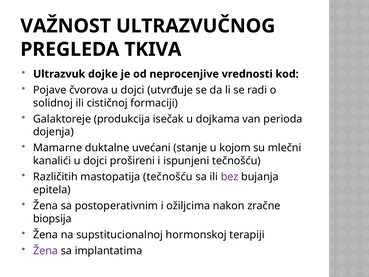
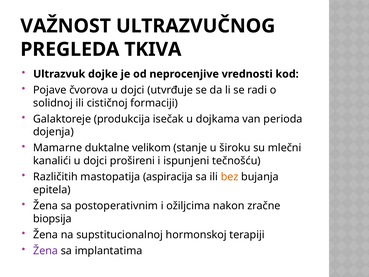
uvećani: uvećani -> velikom
kojom: kojom -> široku
mastopatija tečnošću: tečnošću -> aspiracija
bez colour: purple -> orange
